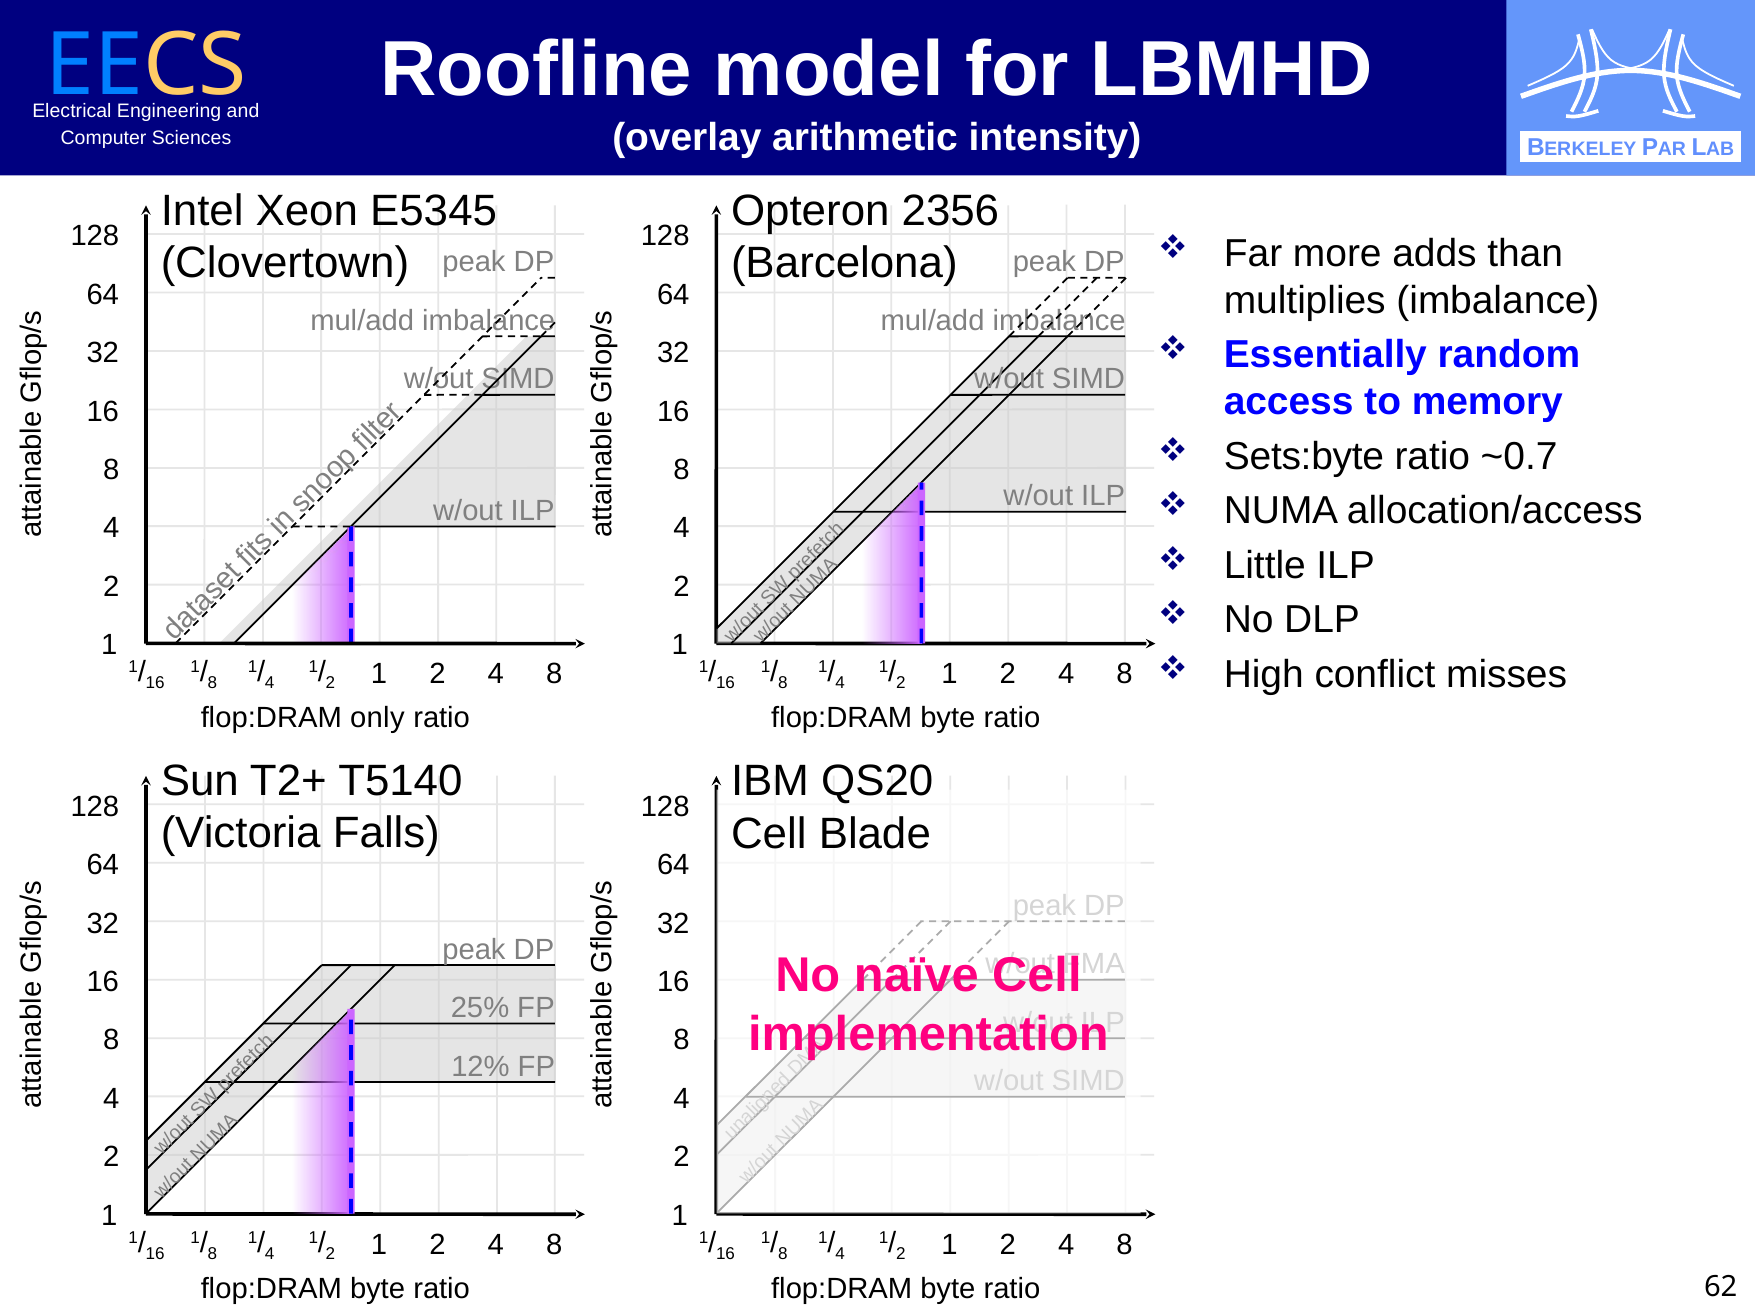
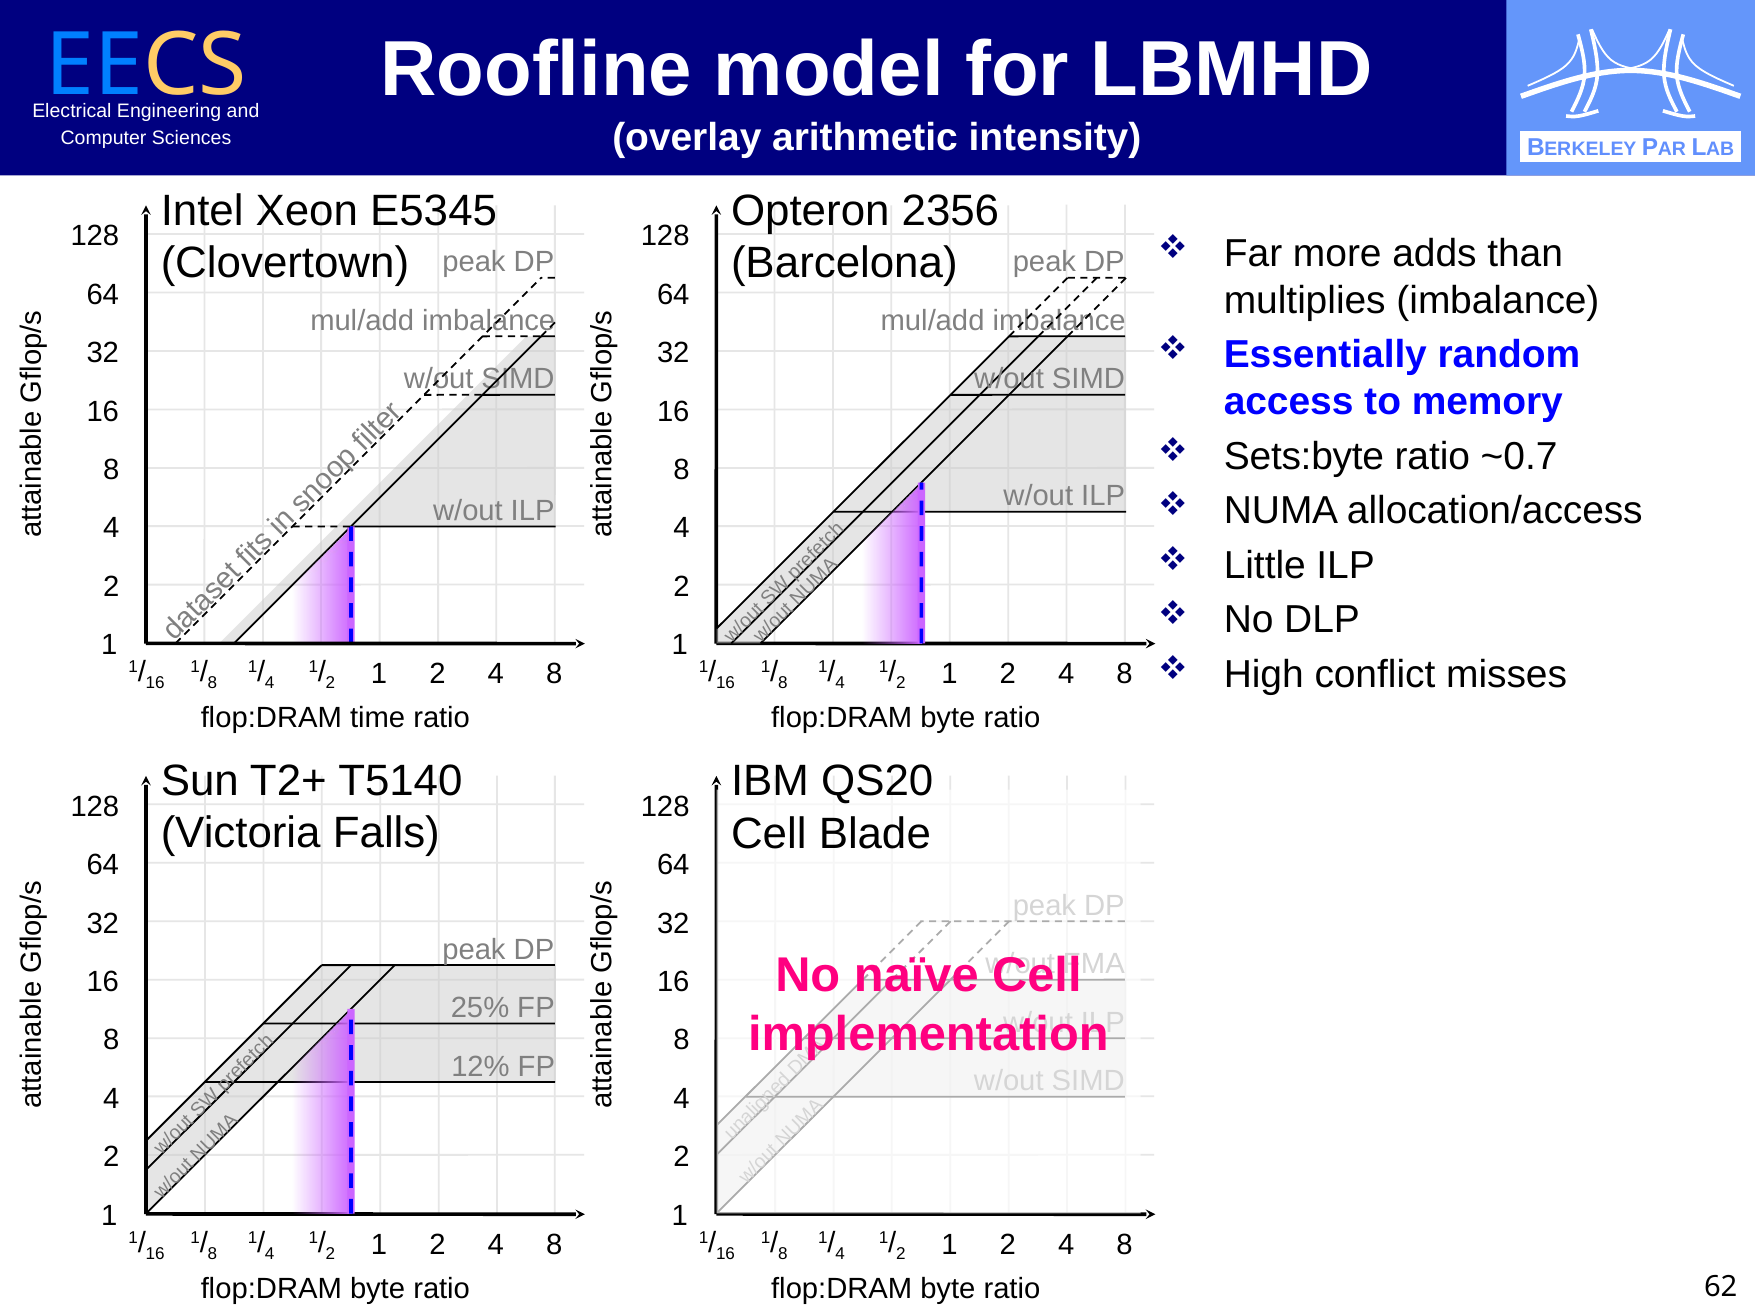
only: only -> time
